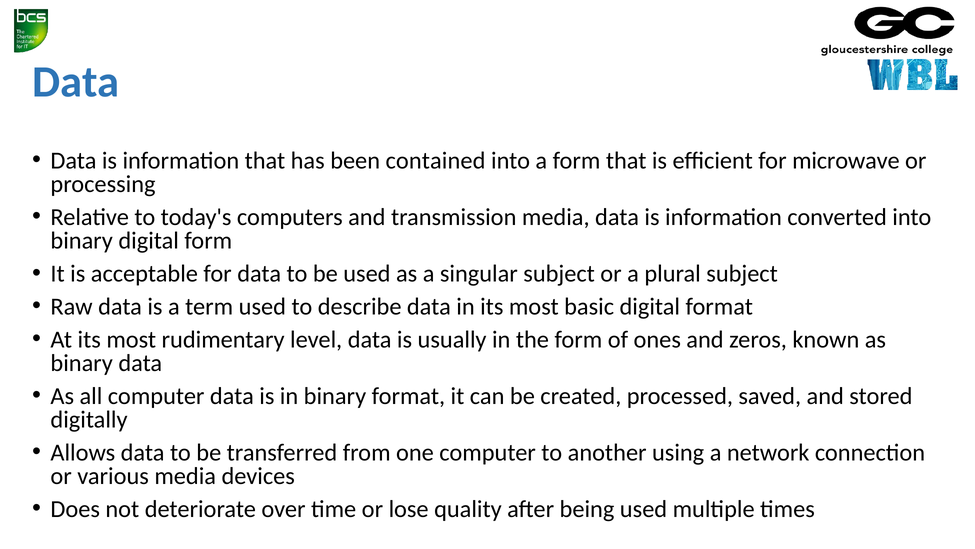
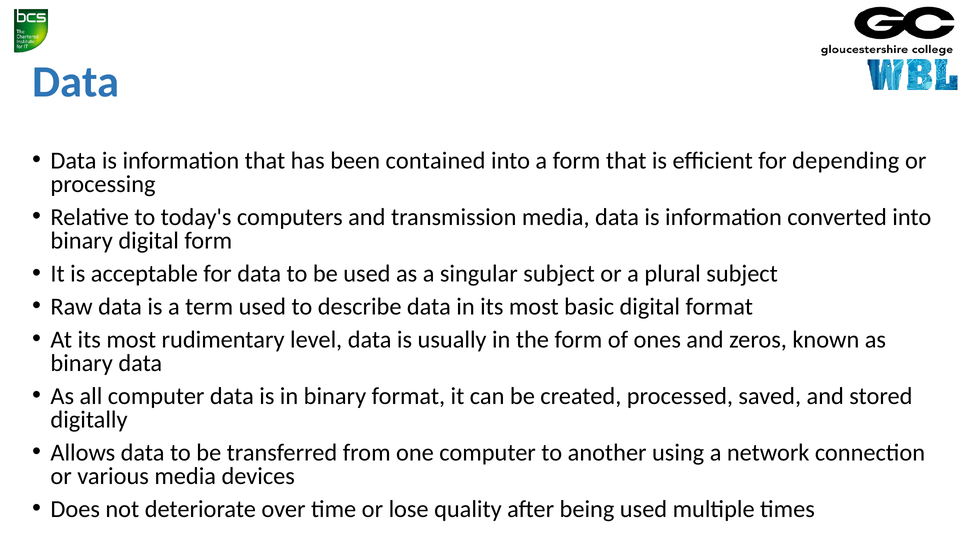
microwave: microwave -> depending
